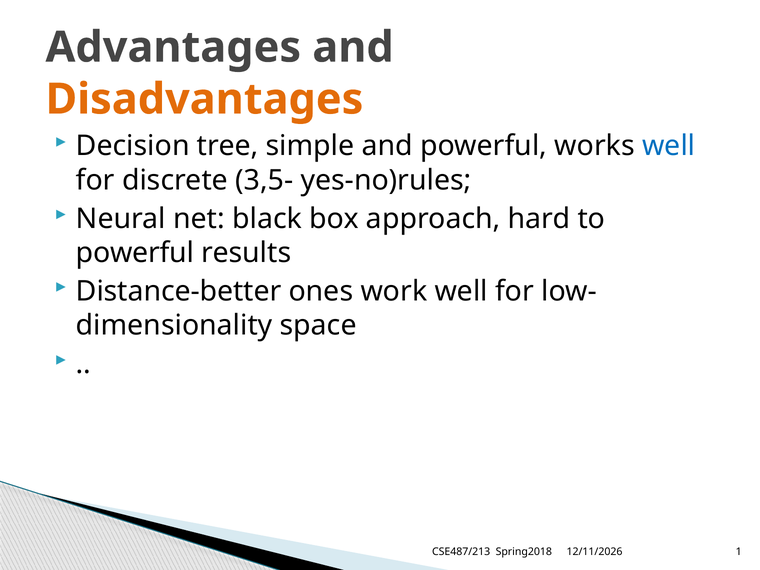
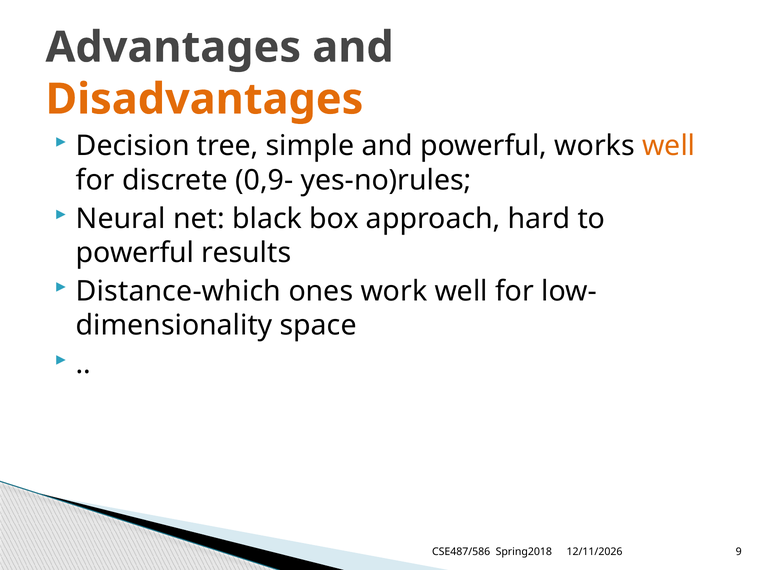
well at (669, 146) colour: blue -> orange
3,5-: 3,5- -> 0,9-
Distance-better: Distance-better -> Distance-which
CSE487/213: CSE487/213 -> CSE487/586
1: 1 -> 9
